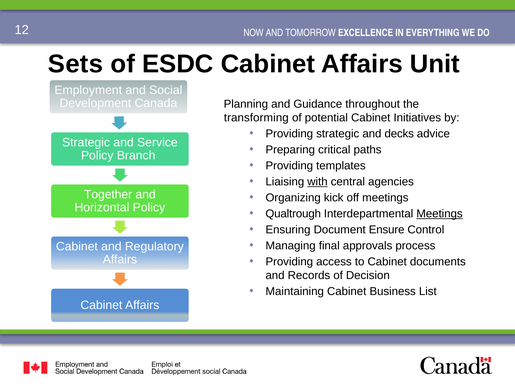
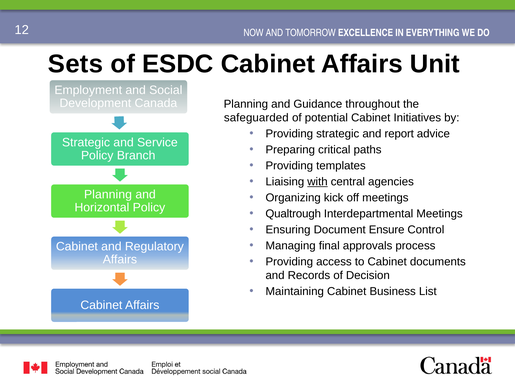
transforming: transforming -> safeguarded
decks: decks -> report
Together at (108, 195): Together -> Planning
Meetings at (440, 214) underline: present -> none
